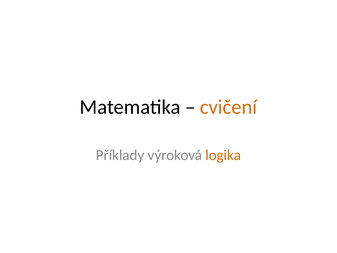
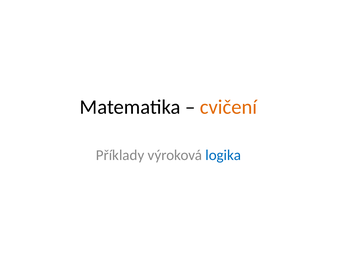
logika colour: orange -> blue
